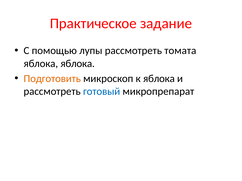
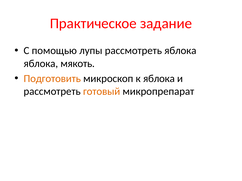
рассмотреть томата: томата -> яблока
яблока яблока: яблока -> мякоть
готовый colour: blue -> orange
